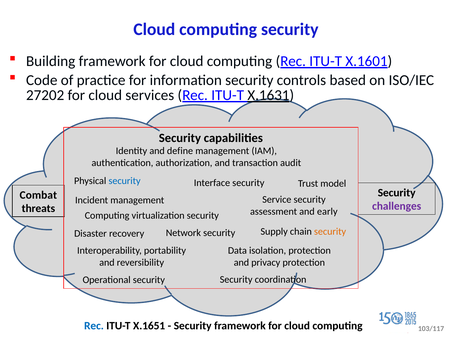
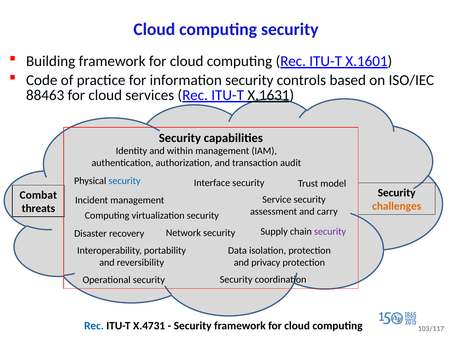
27202: 27202 -> 88463
define: define -> within
challenges colour: purple -> orange
early: early -> carry
security at (330, 232) colour: orange -> purple
X.1651: X.1651 -> X.4731
